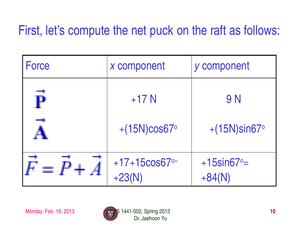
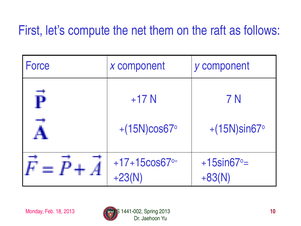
puck: puck -> them
9: 9 -> 7
+84(N: +84(N -> +83(N
